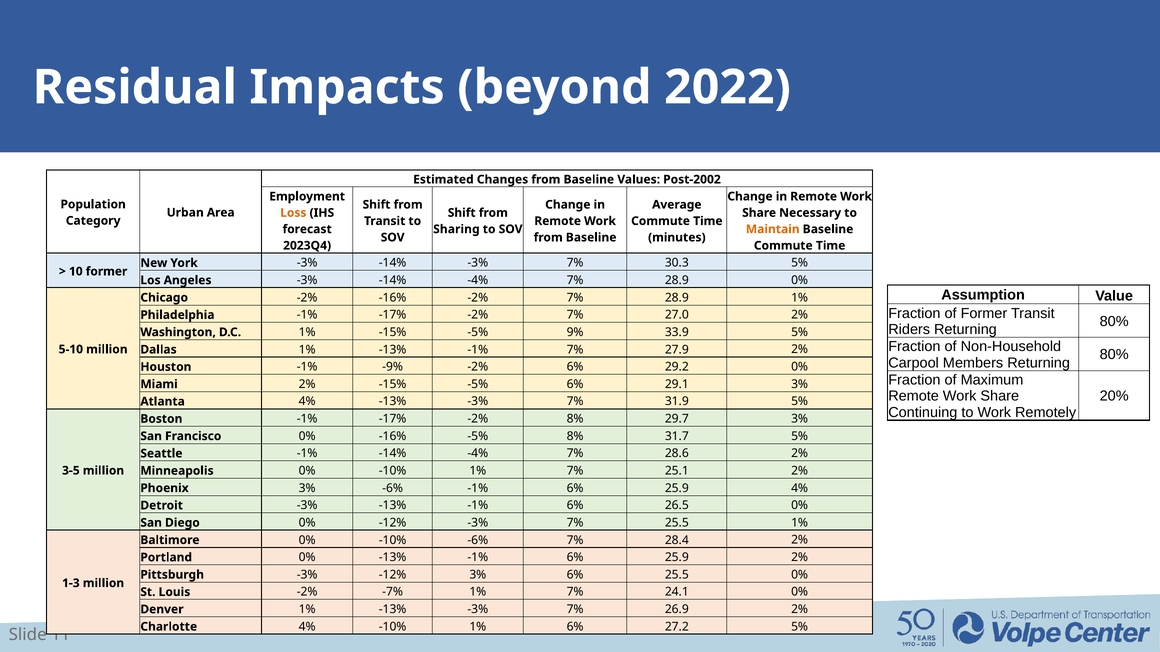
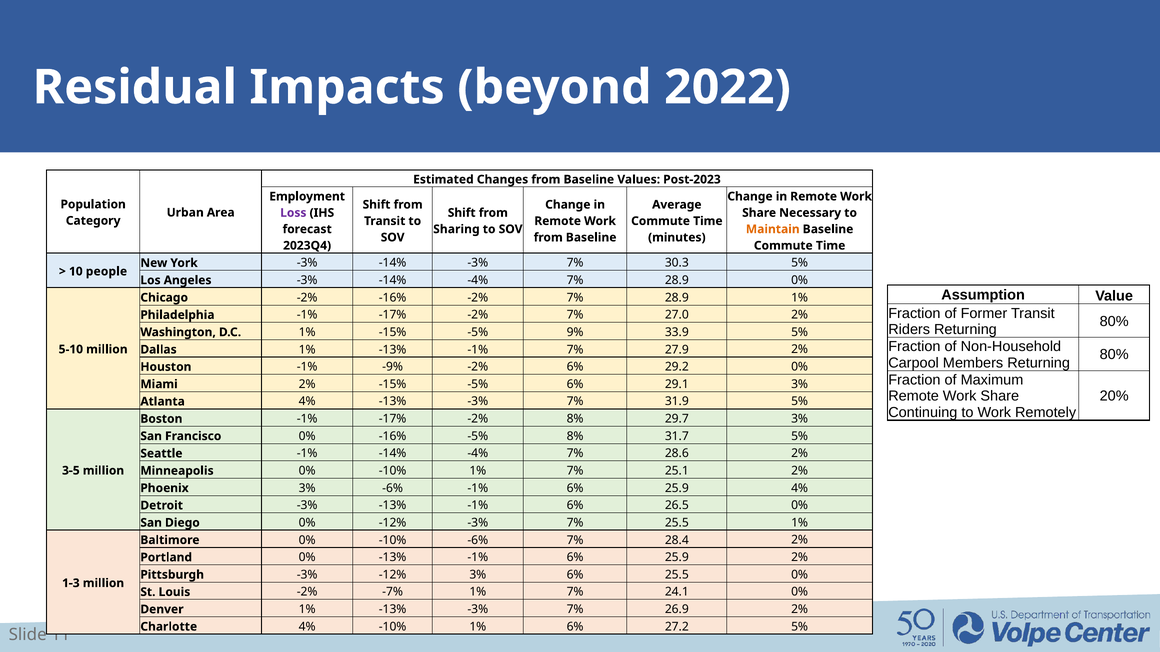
Post-2002: Post-2002 -> Post-2023
Loss colour: orange -> purple
10 former: former -> people
